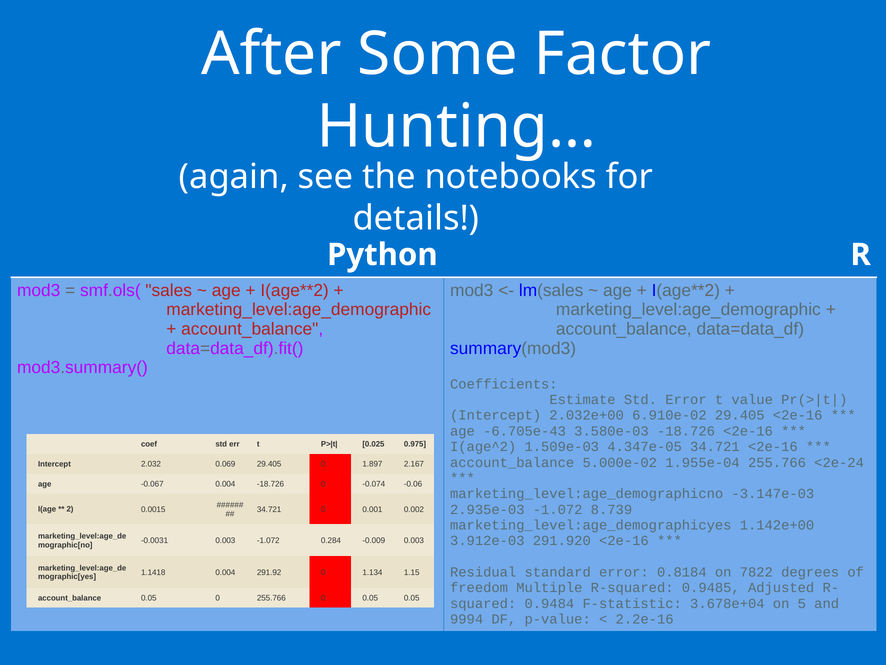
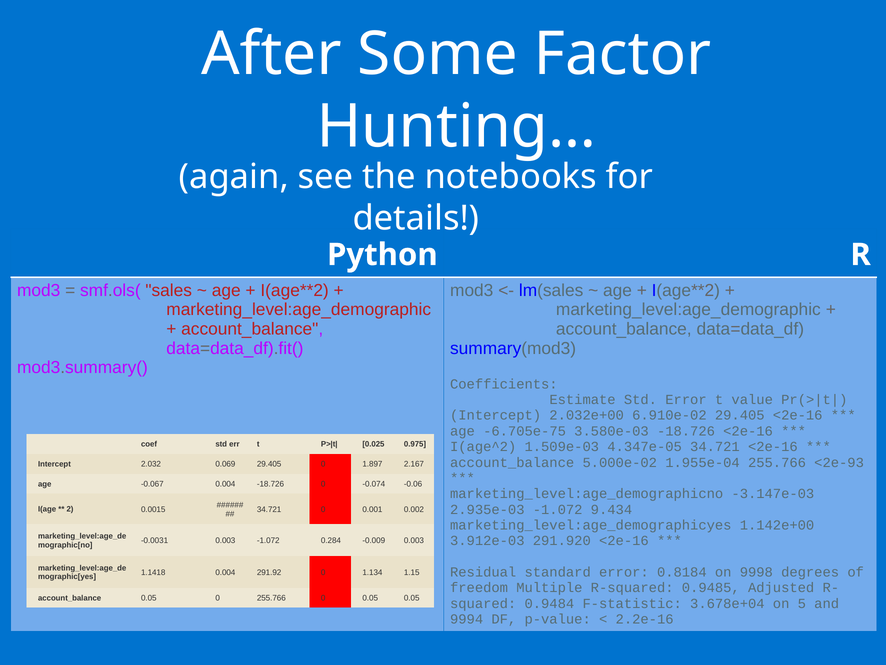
-6.705e-43: -6.705e-43 -> -6.705e-75
<2e-24: <2e-24 -> <2e-93
8.739: 8.739 -> 9.434
7822: 7822 -> 9998
